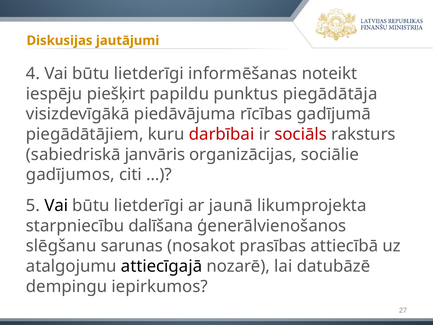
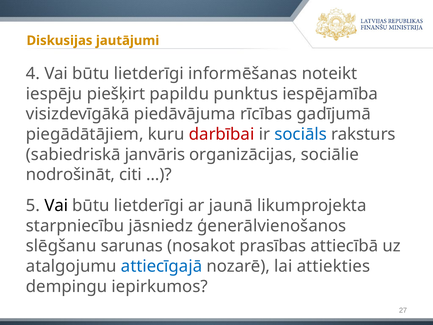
piegādātāja: piegādātāja -> iespējamība
sociāls colour: red -> blue
gadījumos: gadījumos -> nodrošināt
dalīšana: dalīšana -> jāsniedz
attiecīgajā colour: black -> blue
datubāzē: datubāzē -> attiekties
